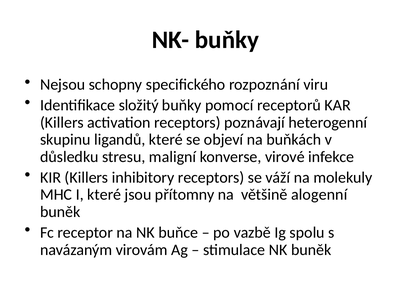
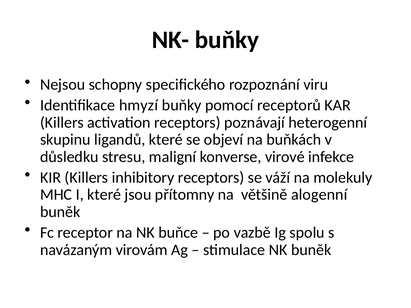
složitý: složitý -> hmyzí
